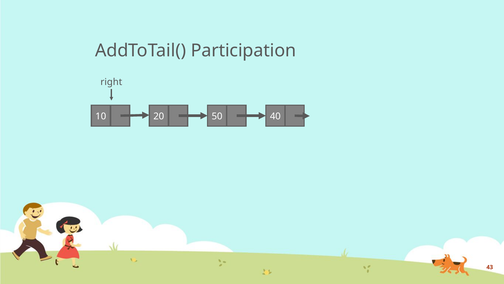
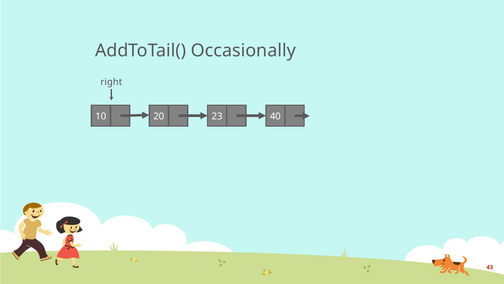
Participation: Participation -> Occasionally
50: 50 -> 23
